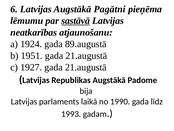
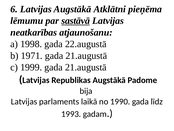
Pagātni: Pagātni -> Atklātni
1924: 1924 -> 1998
89.augustā: 89.augustā -> 22.augustā
1951: 1951 -> 1971
1927: 1927 -> 1999
